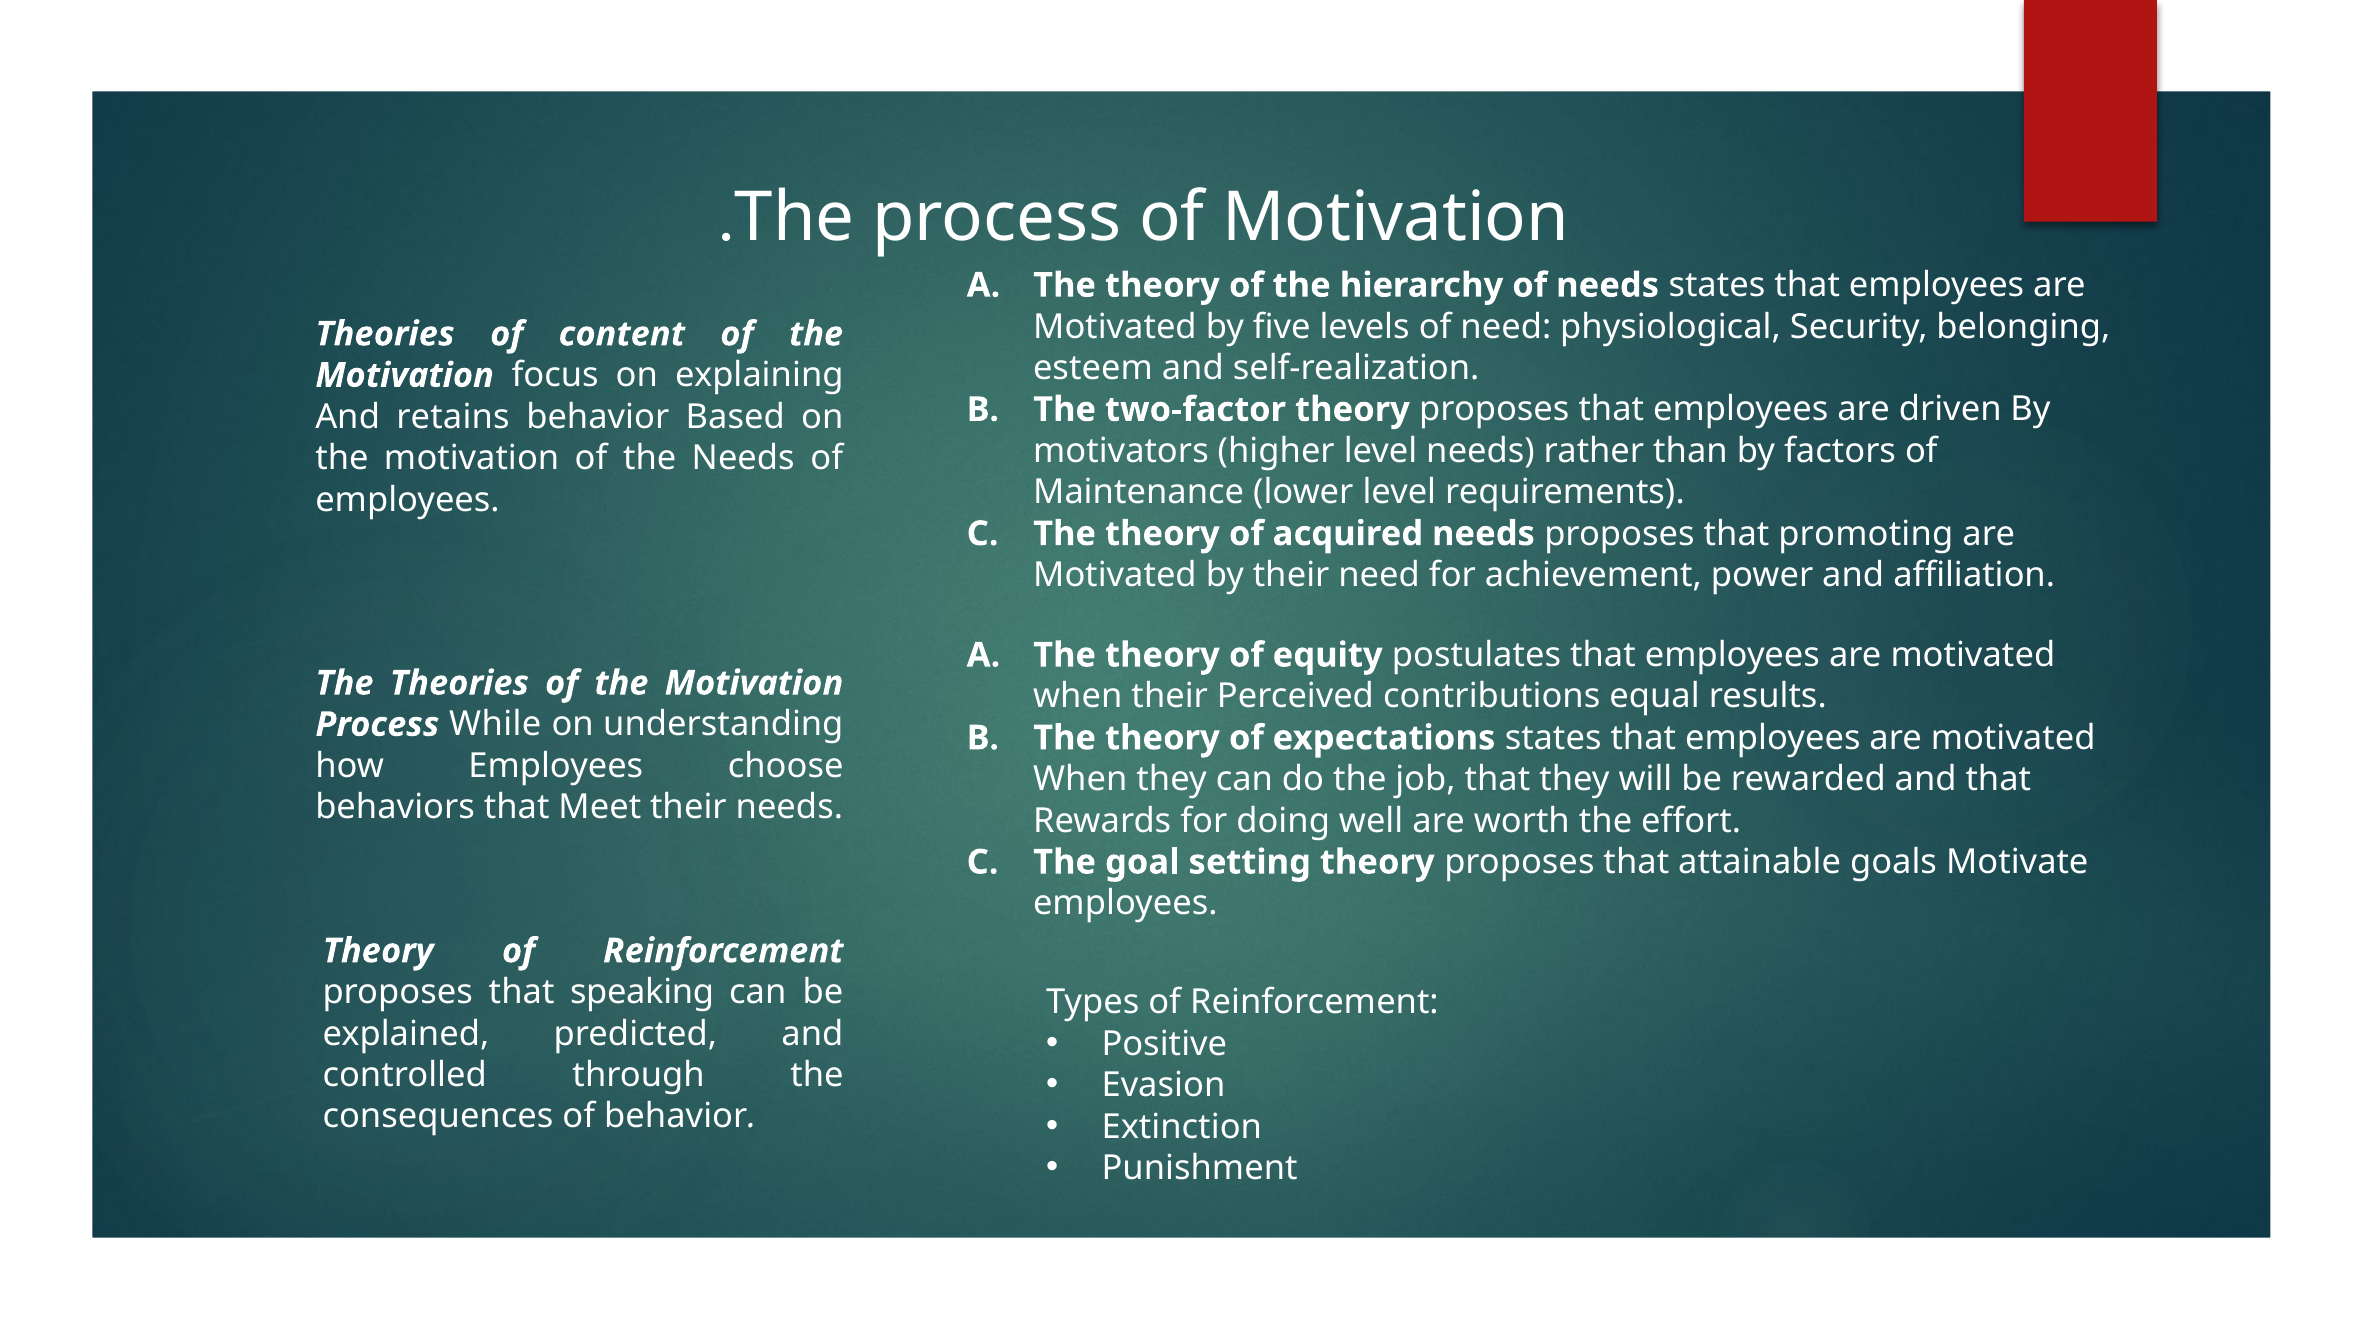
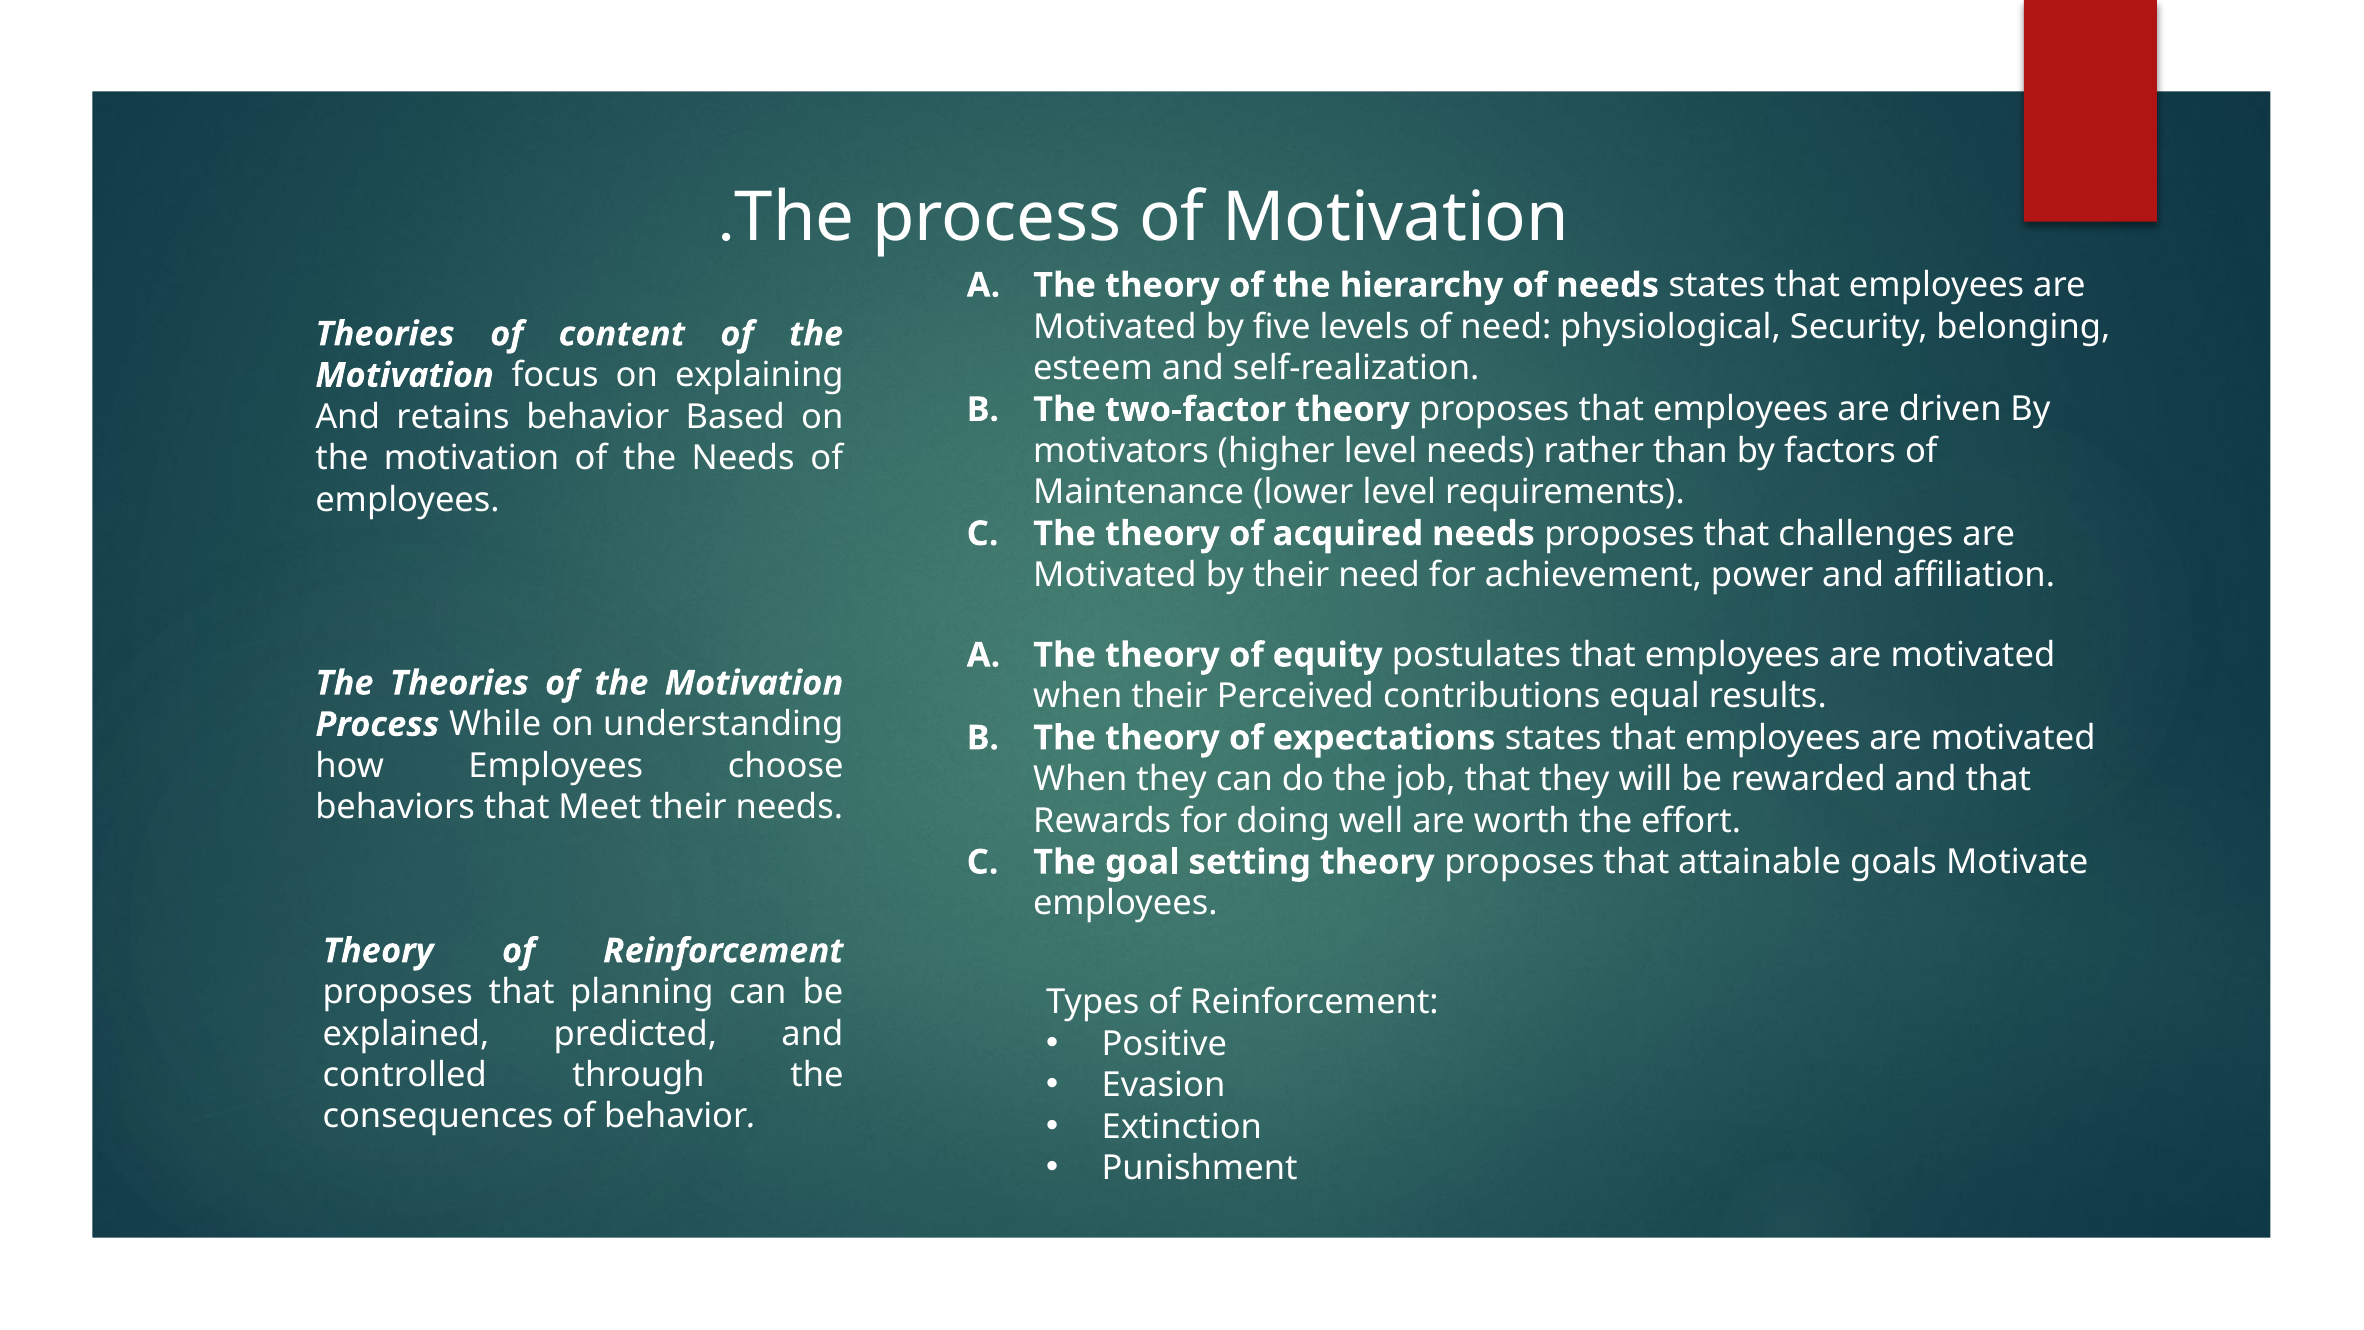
promoting: promoting -> challenges
speaking: speaking -> planning
